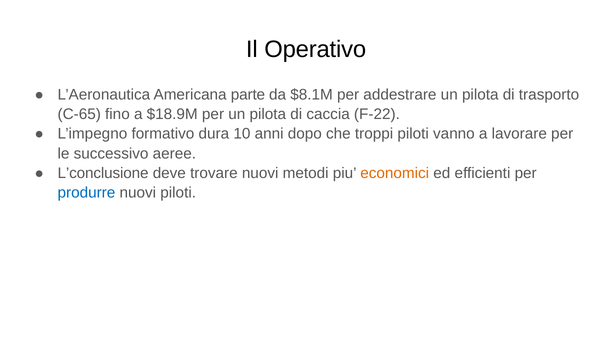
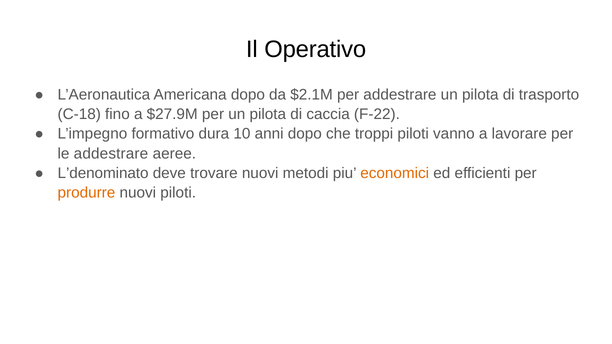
Americana parte: parte -> dopo
$8.1M: $8.1M -> $2.1M
C-65: C-65 -> C-18
$18.9M: $18.9M -> $27.9M
le successivo: successivo -> addestrare
L’conclusione: L’conclusione -> L’denominato
produrre colour: blue -> orange
